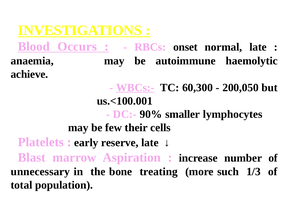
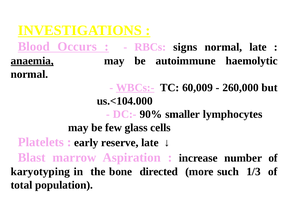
onset: onset -> signs
anaemia underline: none -> present
achieve at (29, 74): achieve -> normal
60,300: 60,300 -> 60,009
200,050: 200,050 -> 260,000
us.<100.001: us.<100.001 -> us.<104.000
their: their -> glass
unnecessary: unnecessary -> karyotyping
treating: treating -> directed
